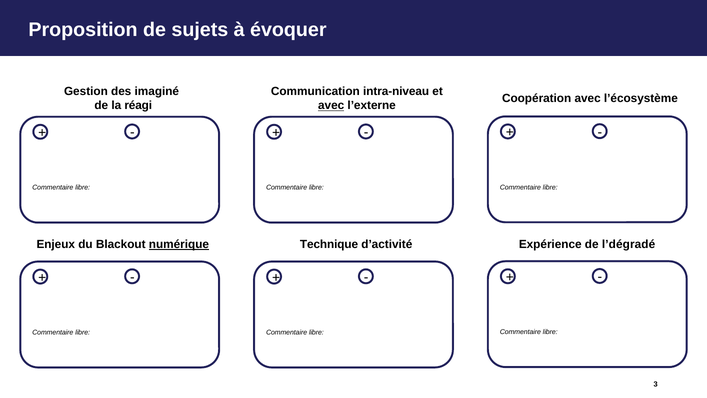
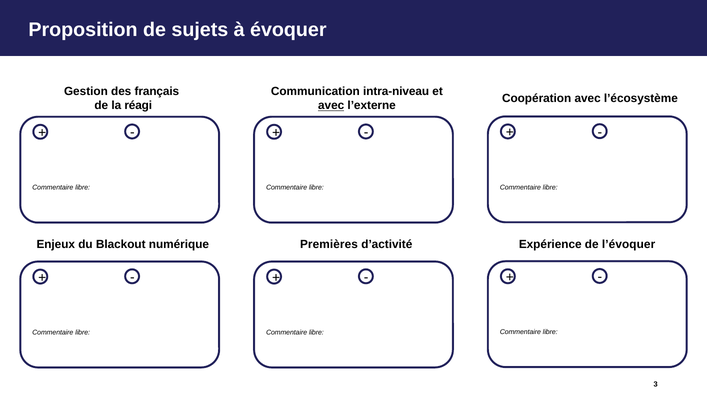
imaginé: imaginé -> français
numérique underline: present -> none
Technique: Technique -> Premières
l’dégradé: l’dégradé -> l’évoquer
